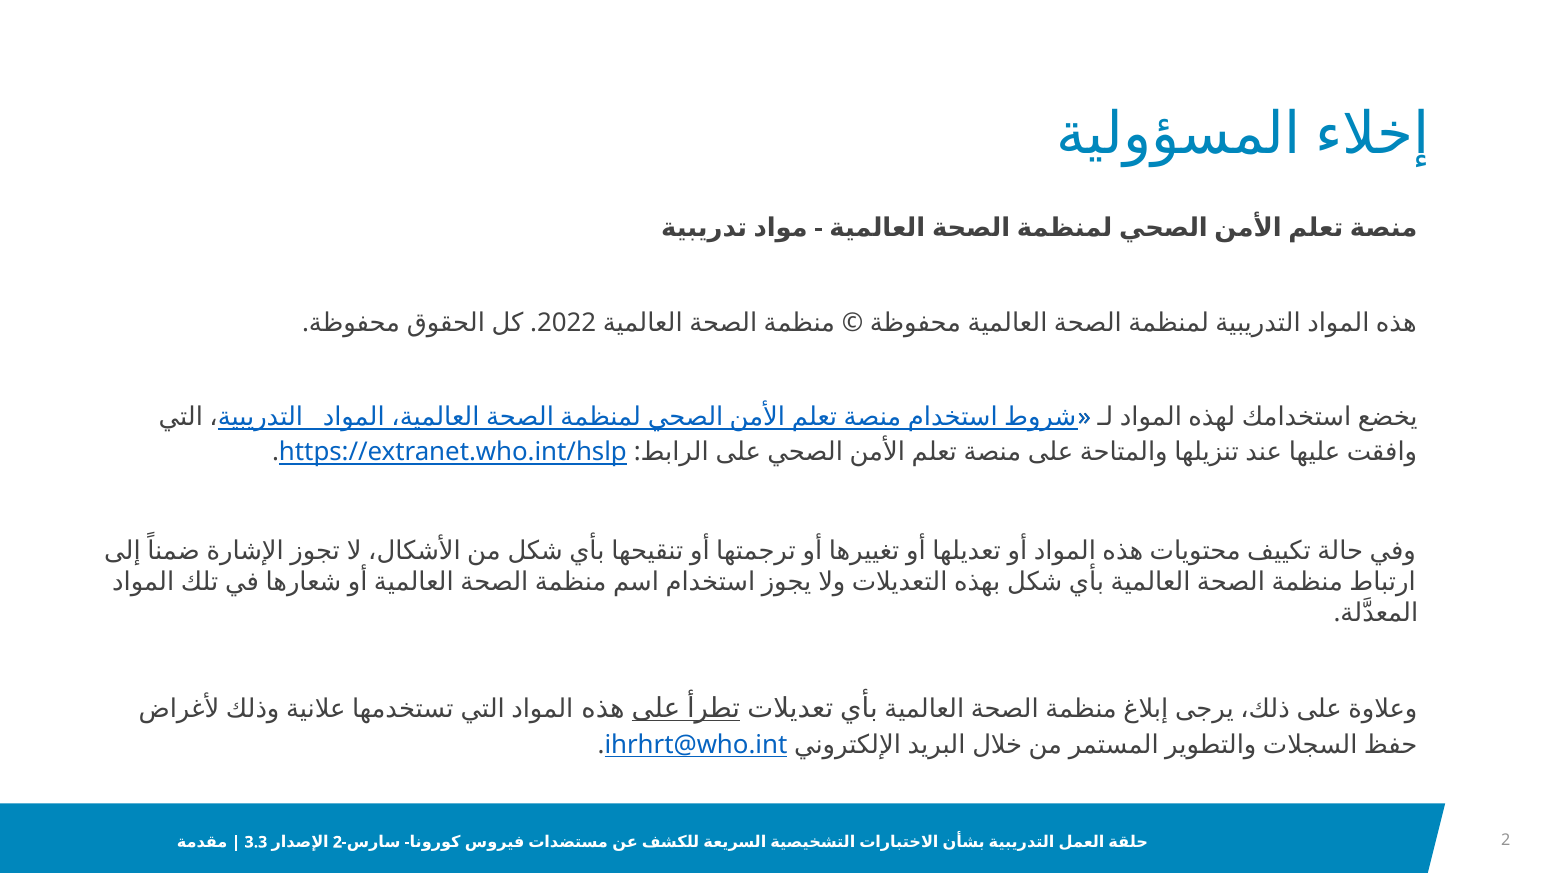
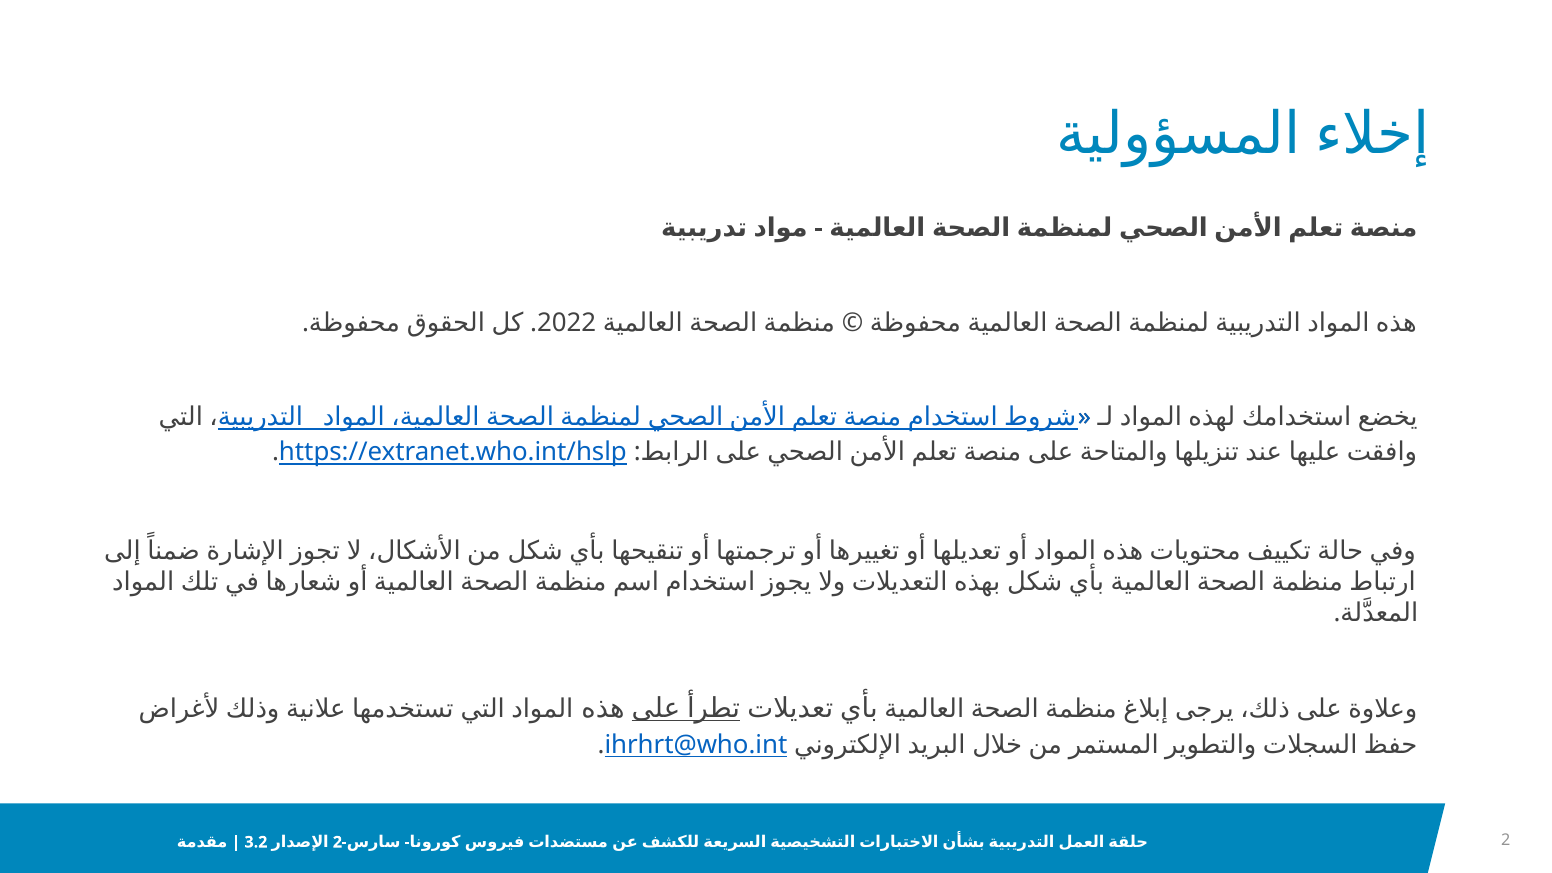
3.3: 3.3 -> 3.2
